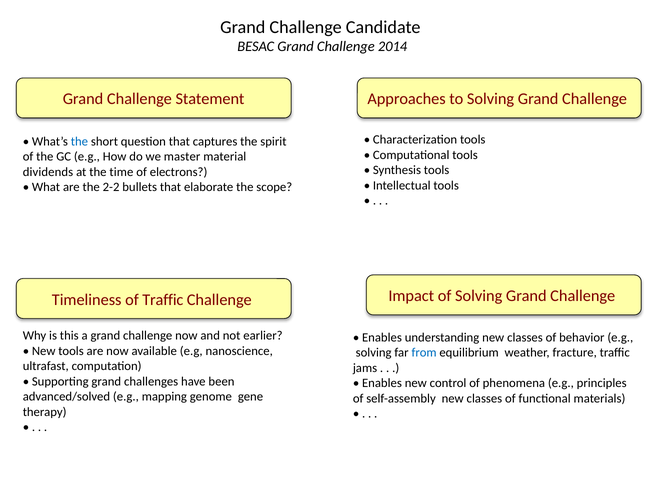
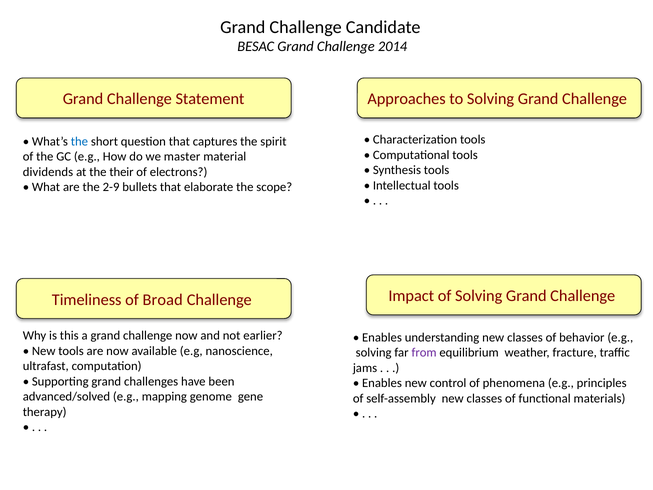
time: time -> their
2-2: 2-2 -> 2-9
of Traffic: Traffic -> Broad
from colour: blue -> purple
